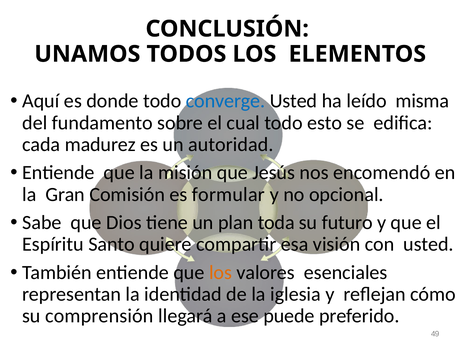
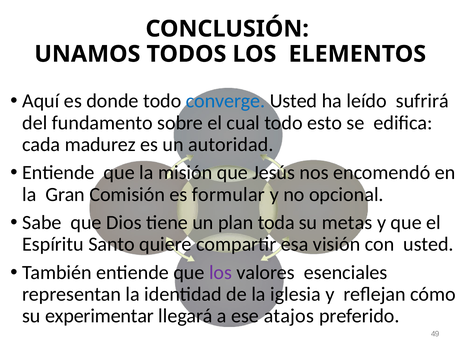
misma: misma -> sufrirá
futuro: futuro -> metas
los at (221, 273) colour: orange -> purple
comprensión: comprensión -> experimentar
puede: puede -> atajos
